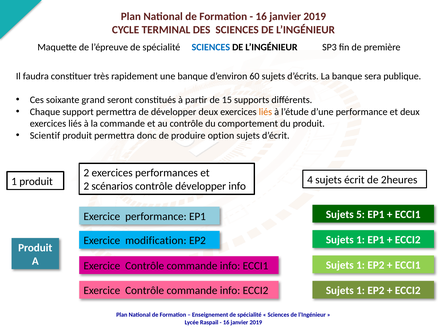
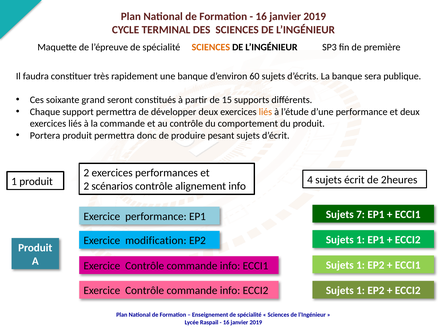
SCIENCES at (211, 47) colour: blue -> orange
Scientif: Scientif -> Portera
option: option -> pesant
contrôle développer: développer -> alignement
5: 5 -> 7
